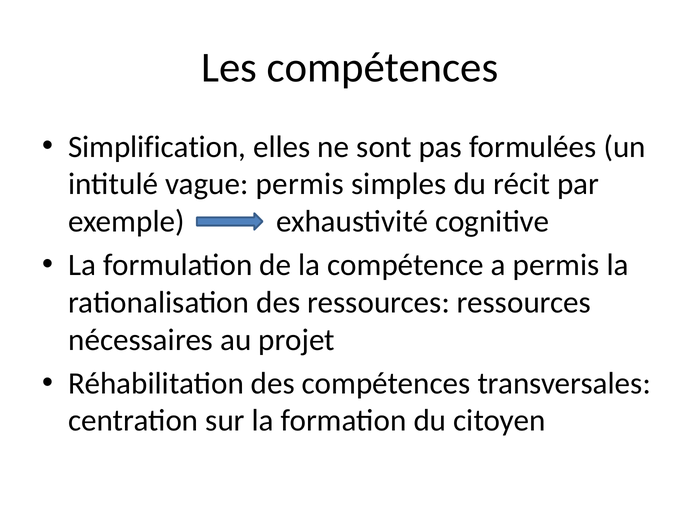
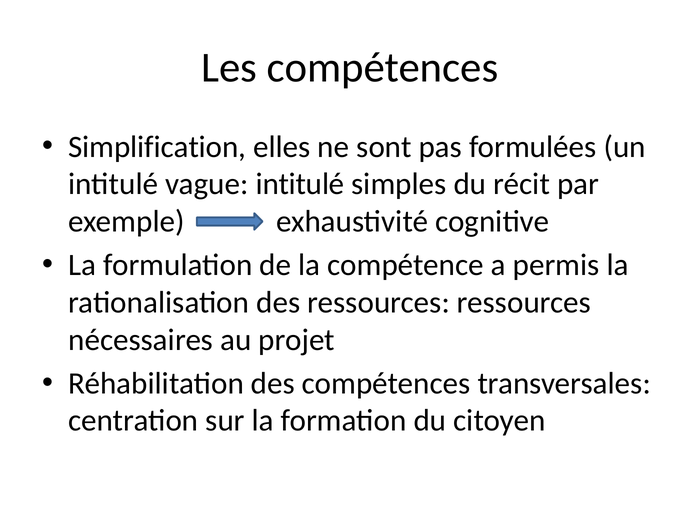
vague permis: permis -> intitulé
